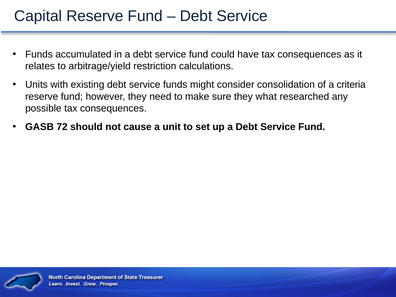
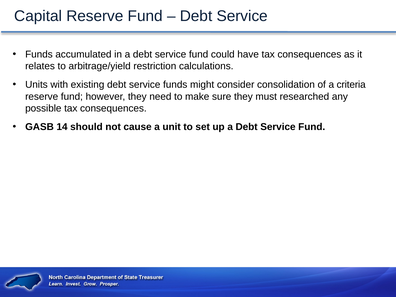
what: what -> must
72: 72 -> 14
